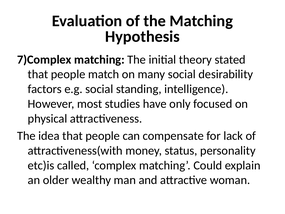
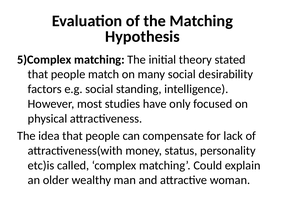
7)Complex: 7)Complex -> 5)Complex
